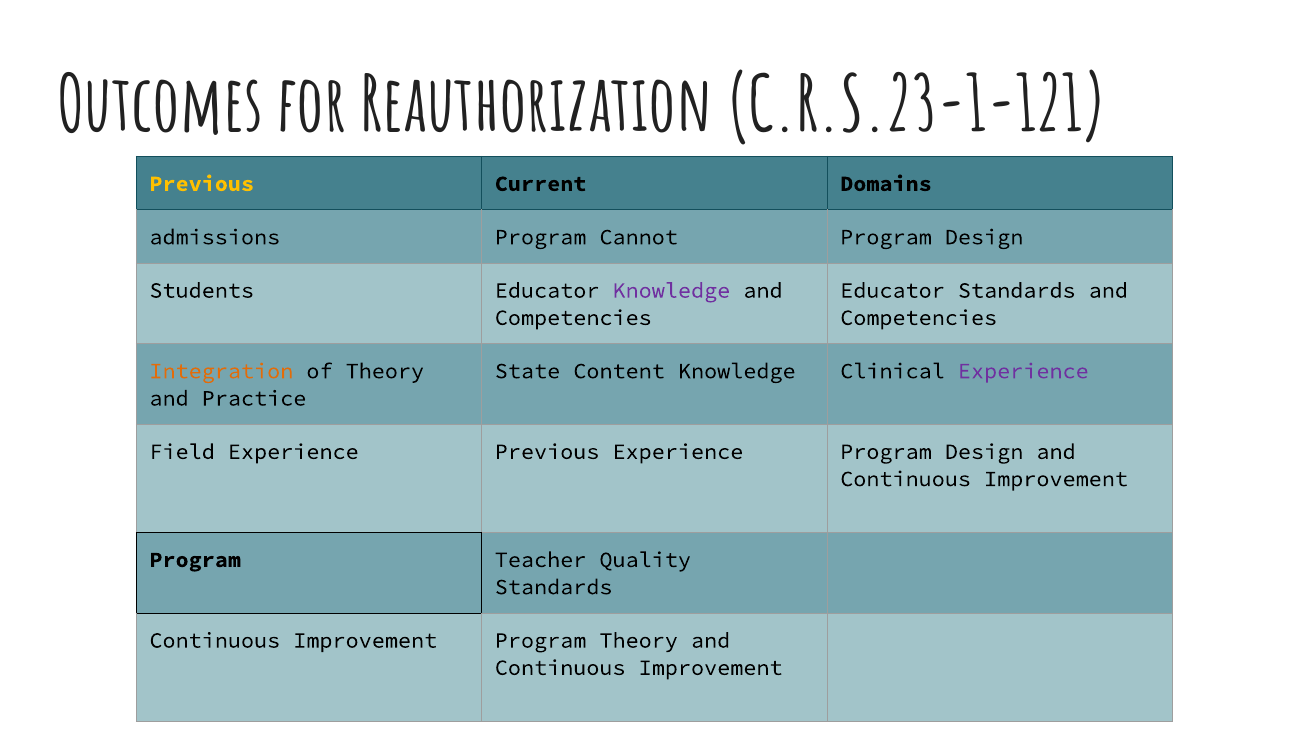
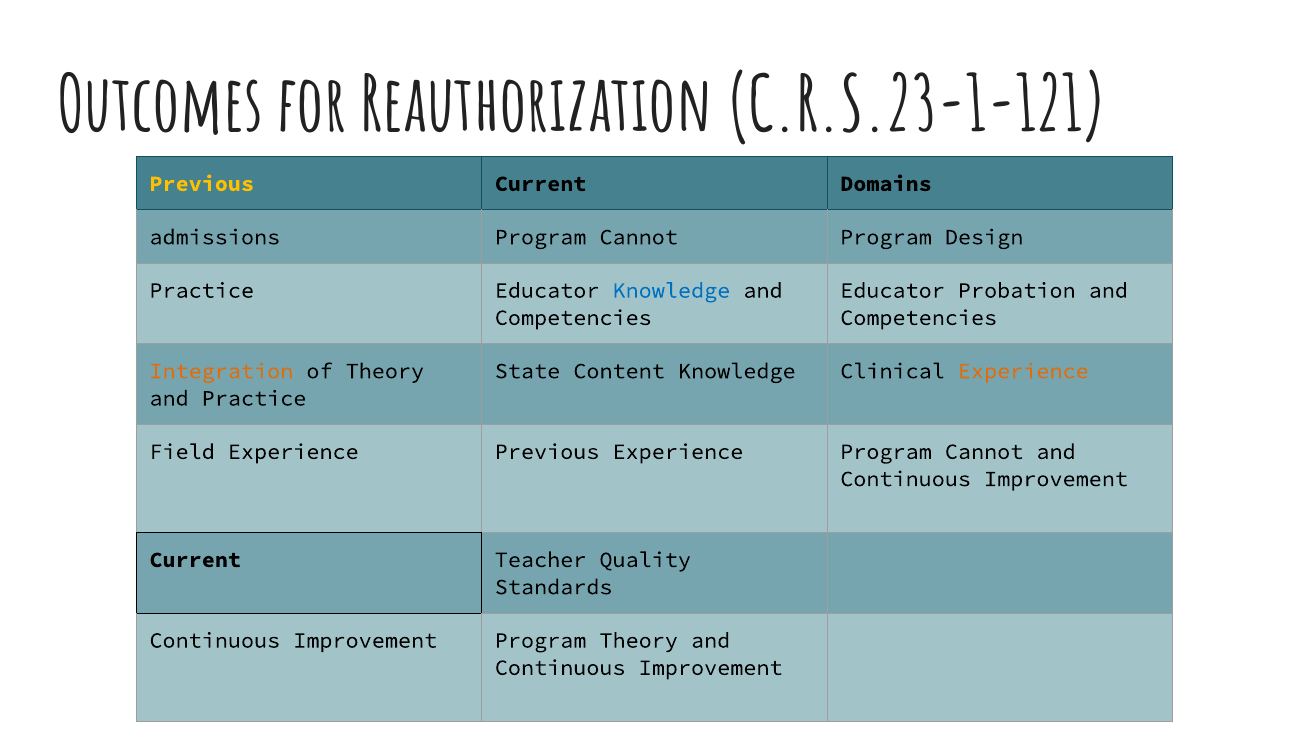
Students at (202, 291): Students -> Practice
Knowledge at (671, 291) colour: purple -> blue
Educator Standards: Standards -> Probation
Experience at (1023, 371) colour: purple -> orange
Experience Program Design: Design -> Cannot
Program at (195, 560): Program -> Current
